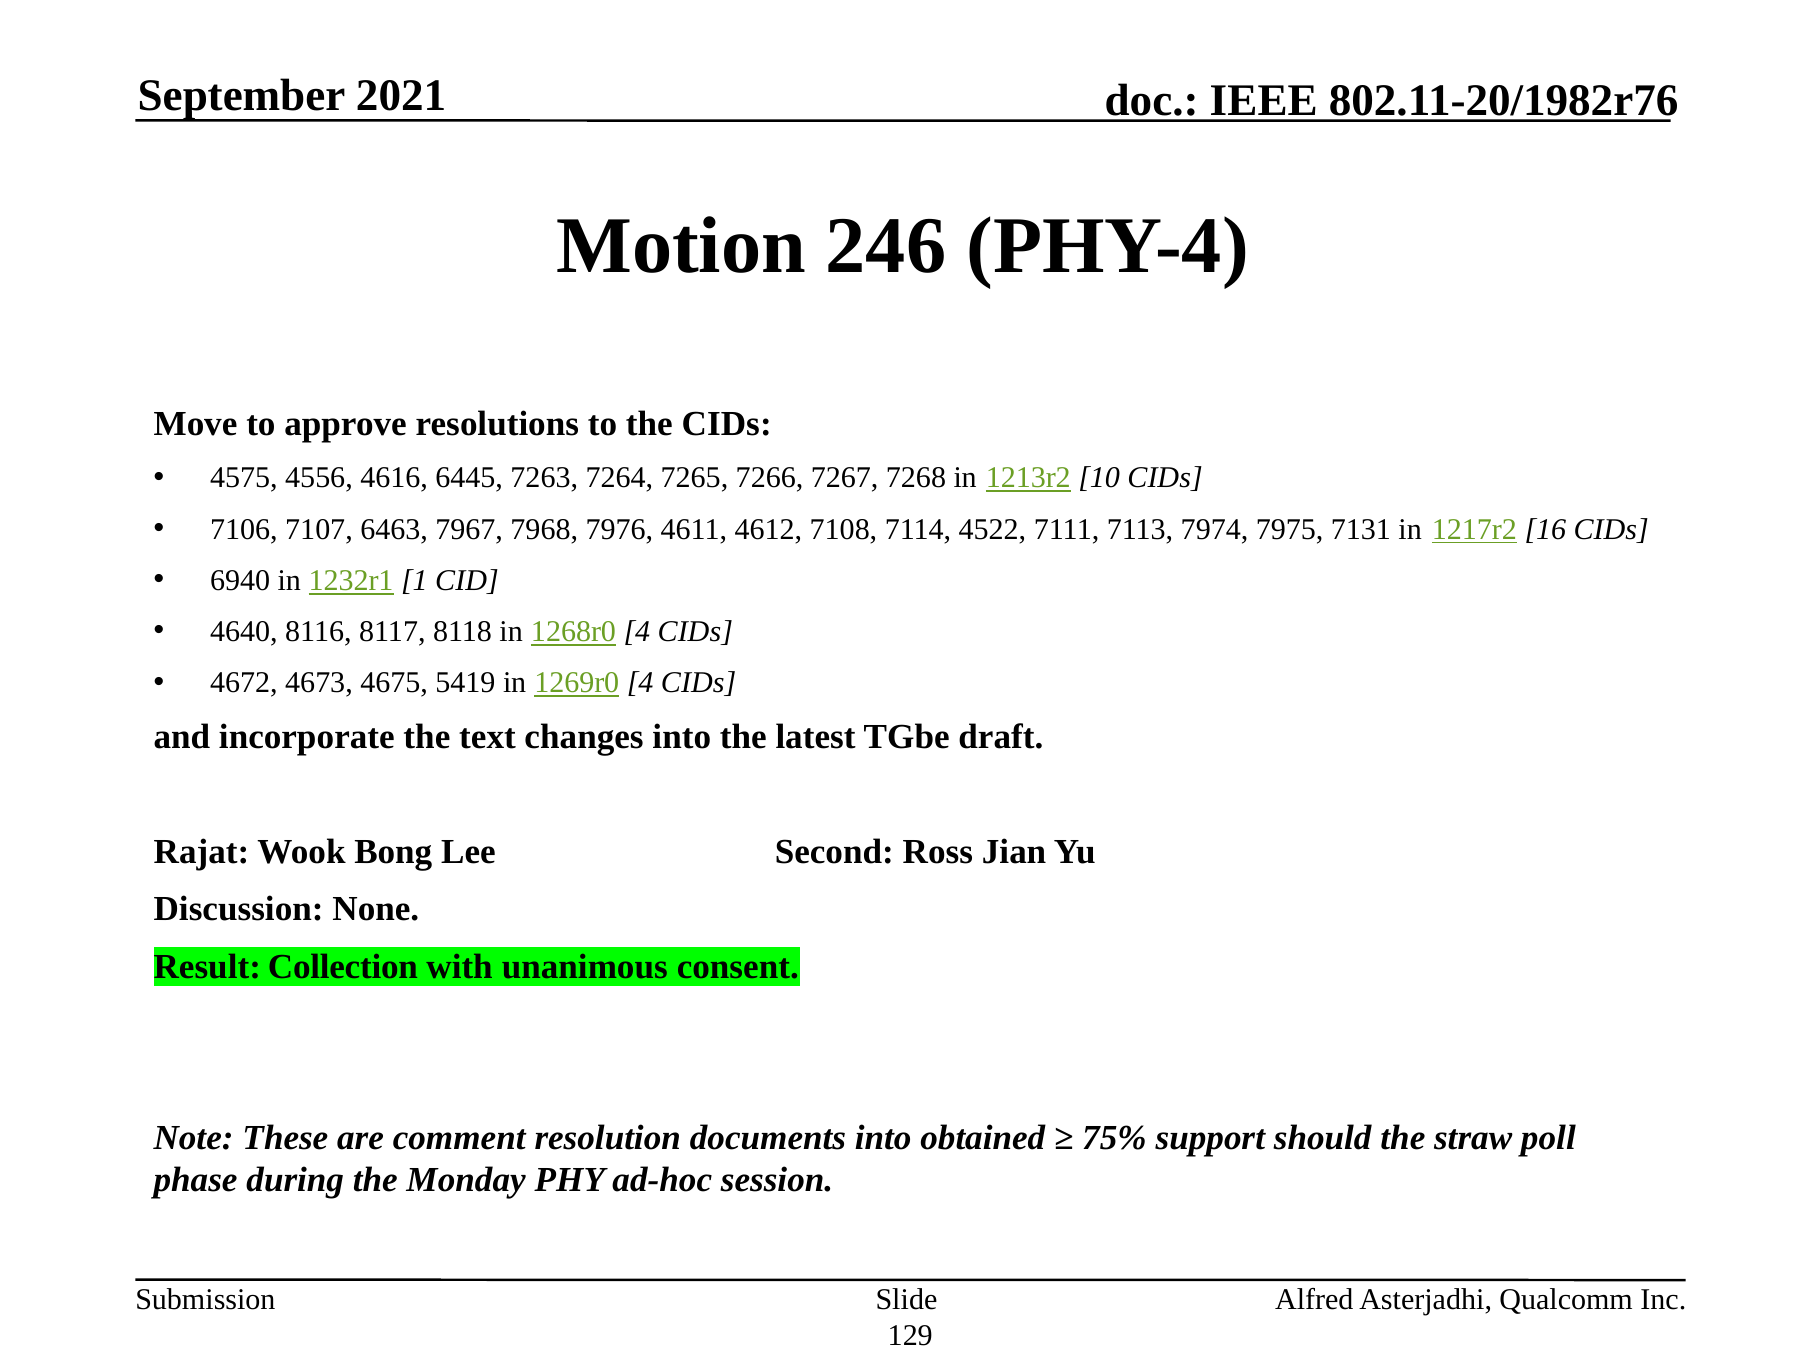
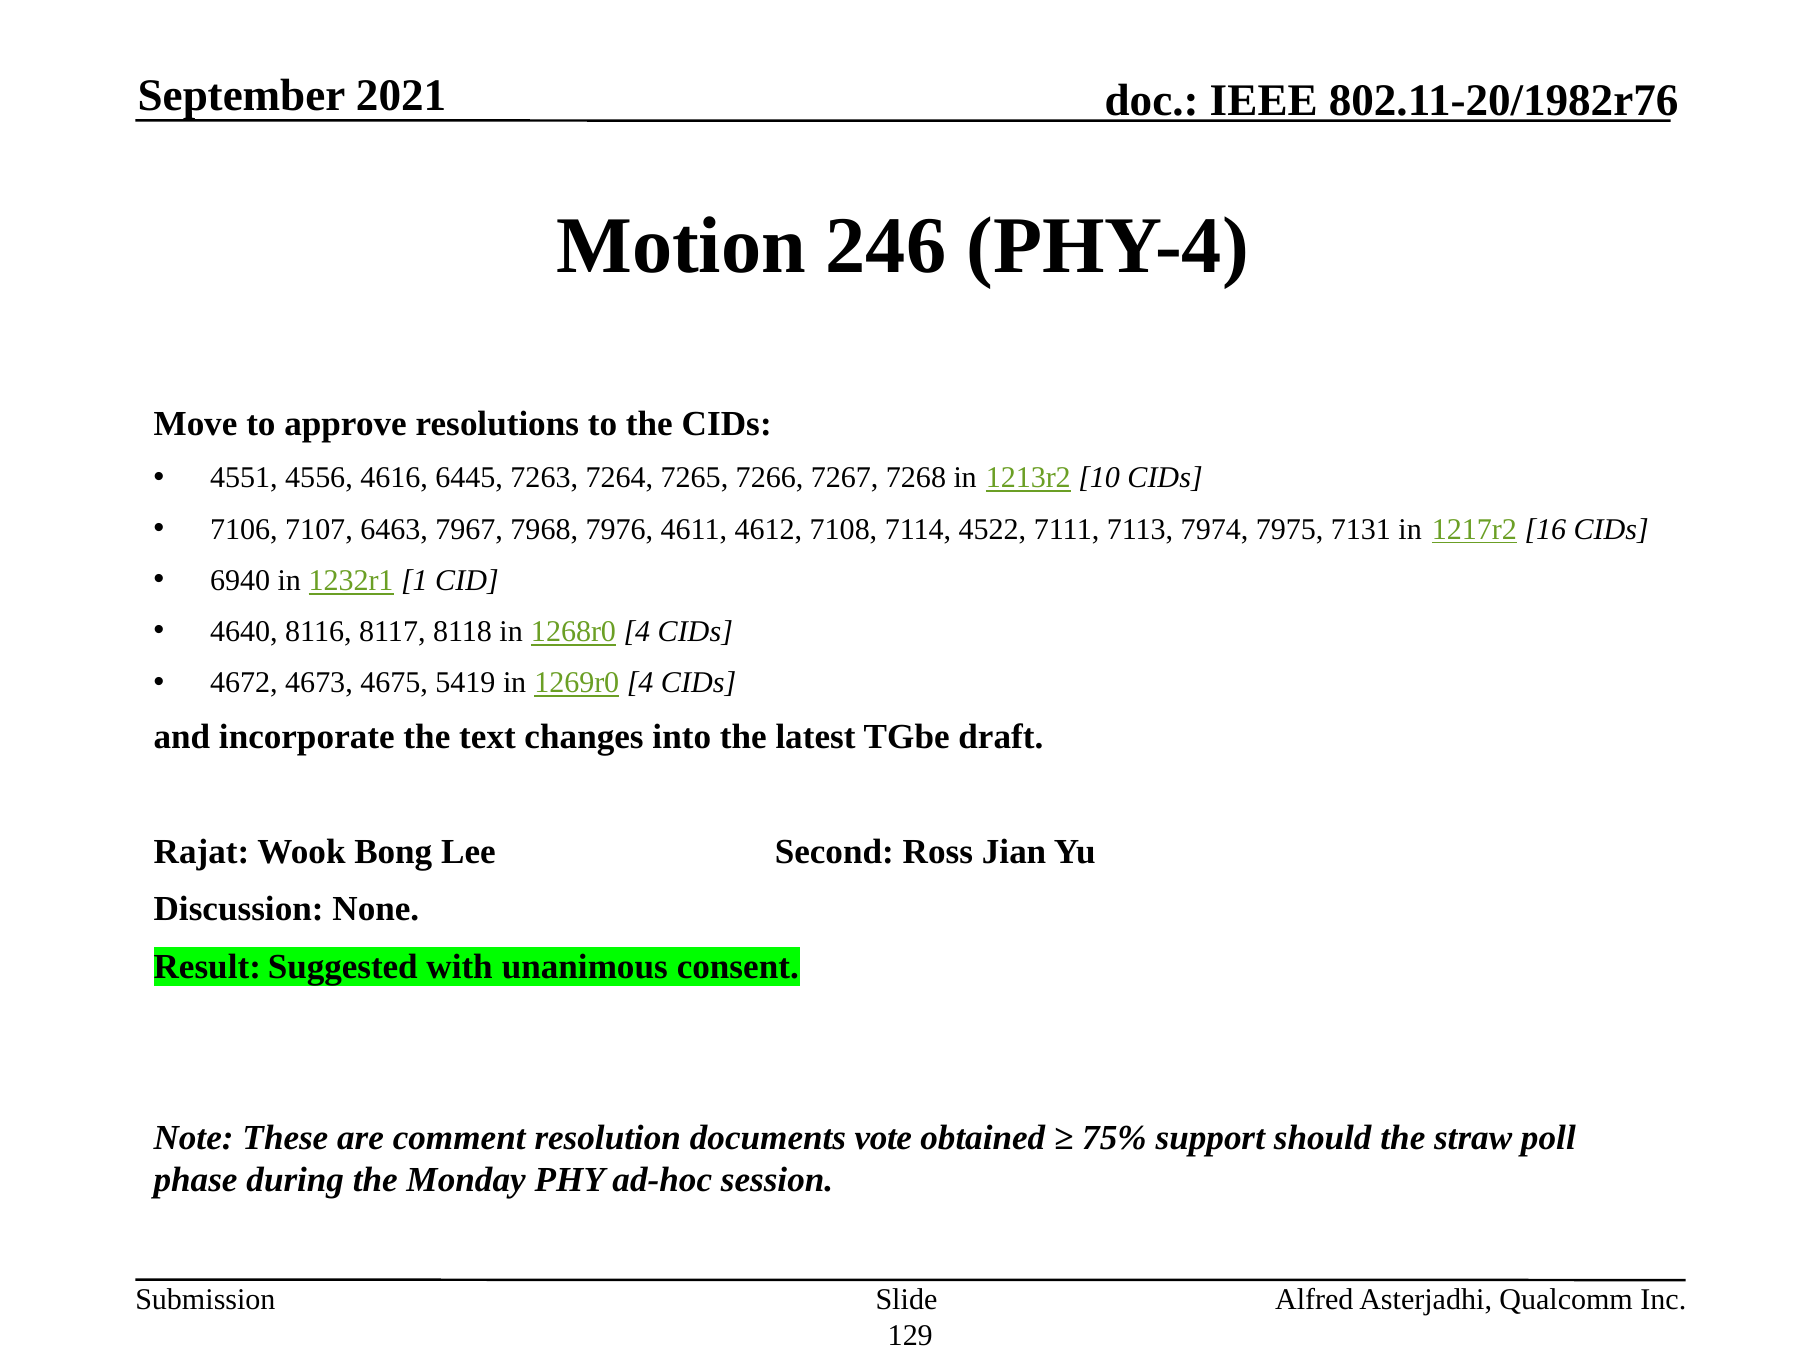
4575: 4575 -> 4551
Collection: Collection -> Suggested
documents into: into -> vote
